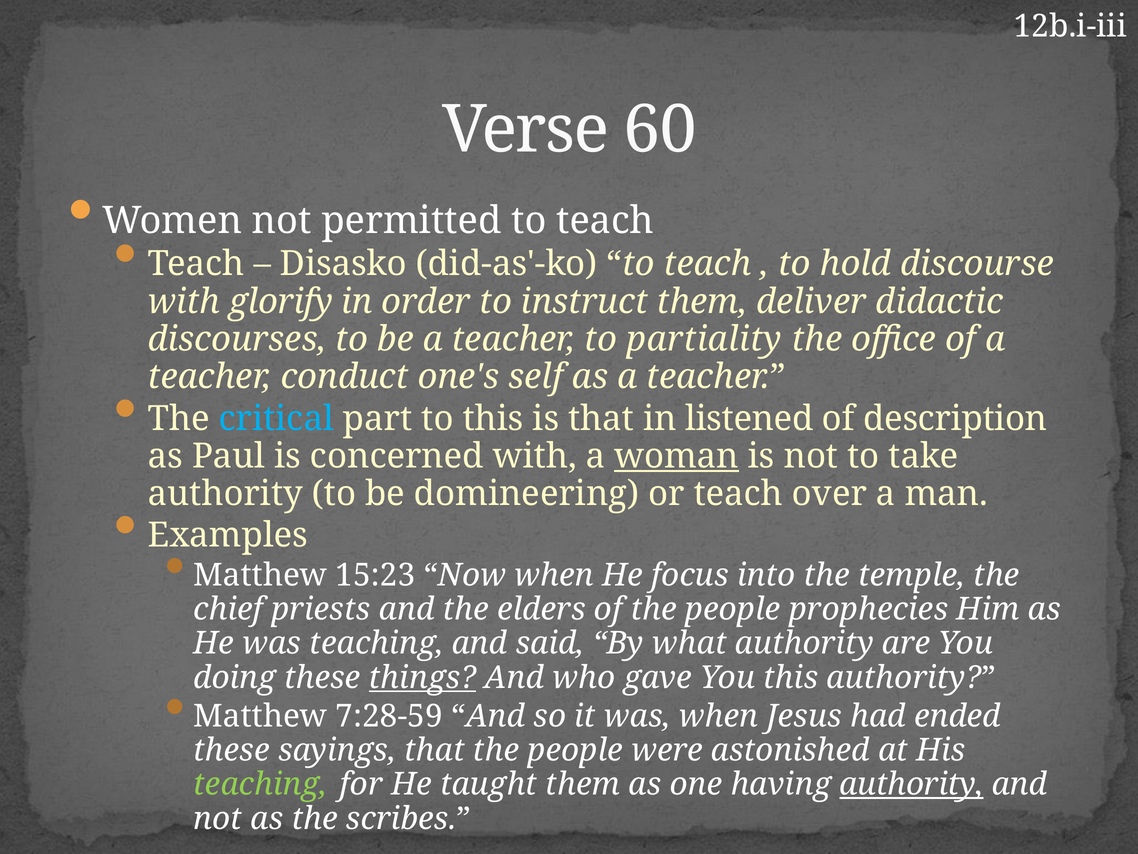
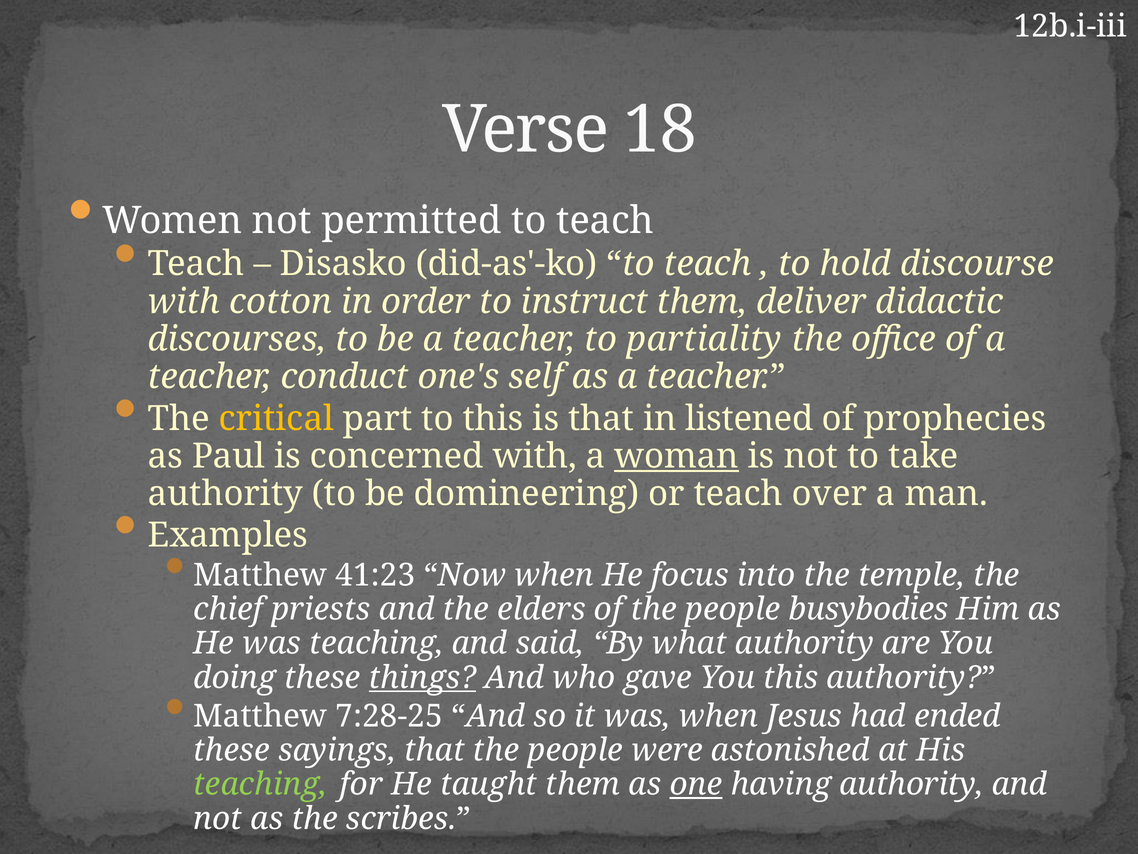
60: 60 -> 18
glorify: glorify -> cotton
critical colour: light blue -> yellow
description: description -> prophecies
15:23: 15:23 -> 41:23
prophecies: prophecies -> busybodies
7:28-59: 7:28-59 -> 7:28-25
one underline: none -> present
authority at (911, 784) underline: present -> none
